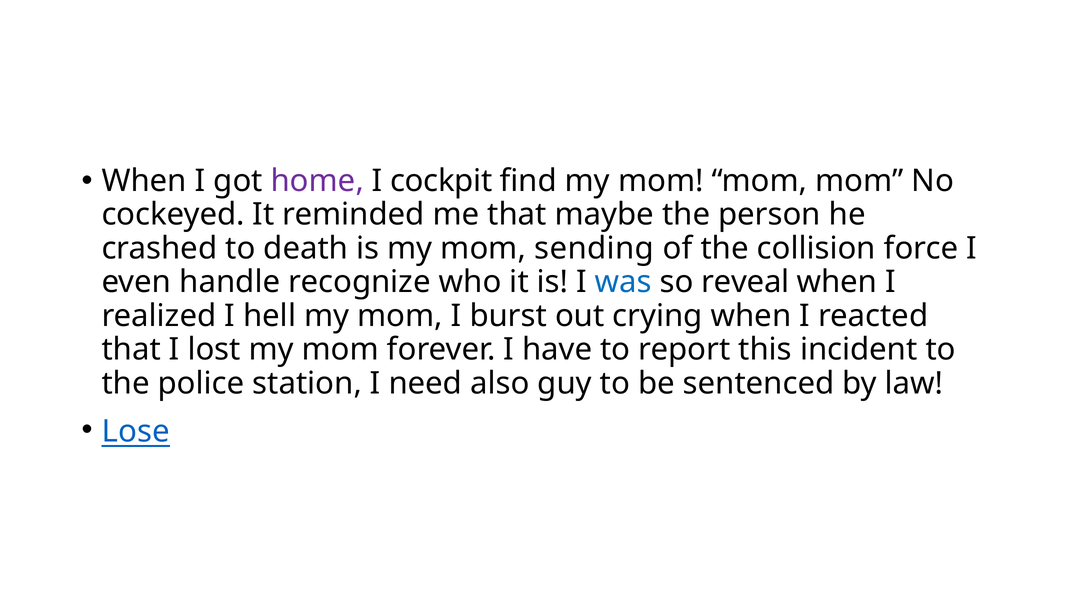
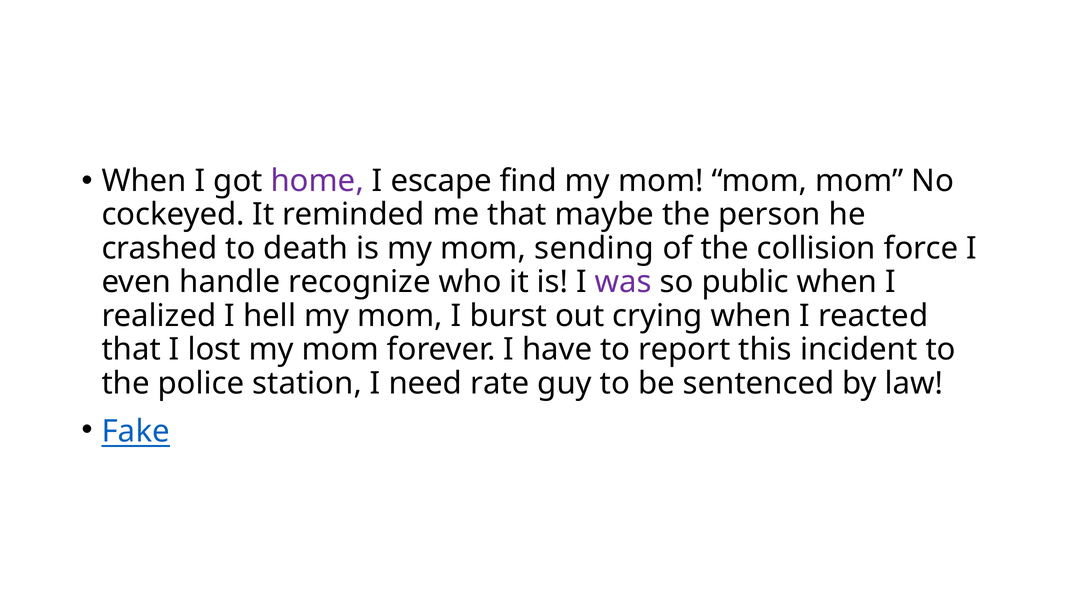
cockpit: cockpit -> escape
was colour: blue -> purple
reveal: reveal -> public
also: also -> rate
Lose: Lose -> Fake
